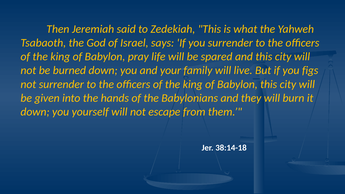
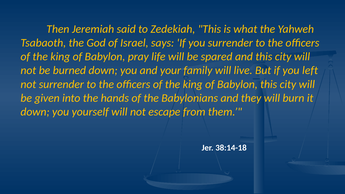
figs: figs -> left
